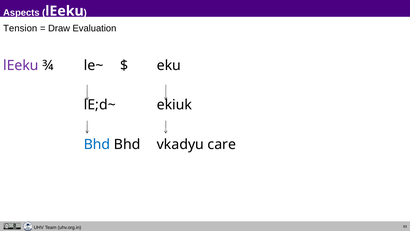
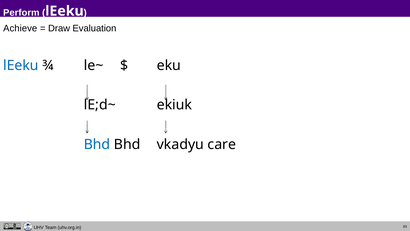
Aspects: Aspects -> Perform
Tension: Tension -> Achieve
lEeku at (21, 65) colour: purple -> blue
